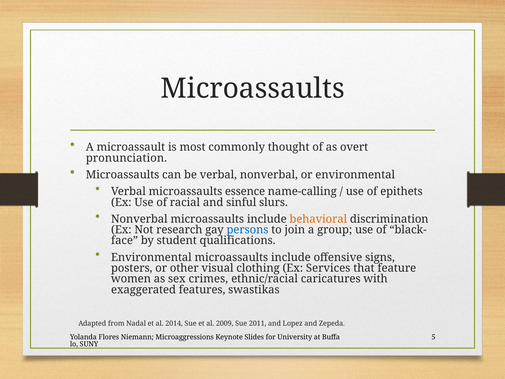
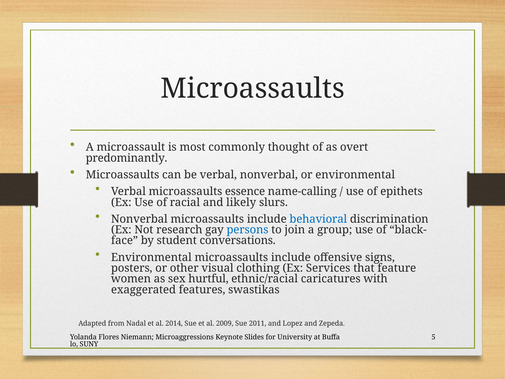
pronunciation: pronunciation -> predominantly
sinful: sinful -> likely
behavioral colour: orange -> blue
qualifications: qualifications -> conversations
crimes: crimes -> hurtful
